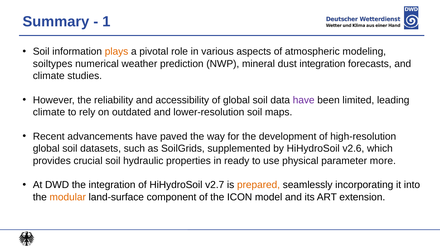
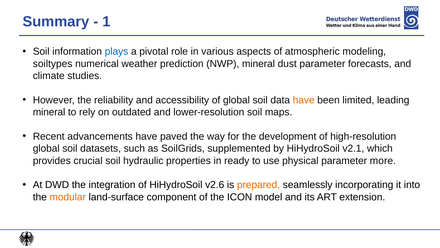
plays colour: orange -> blue
dust integration: integration -> parameter
have at (304, 100) colour: purple -> orange
climate at (49, 112): climate -> mineral
v2.6: v2.6 -> v2.1
v2.7: v2.7 -> v2.6
